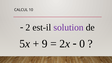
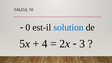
2: 2 -> 0
solution colour: purple -> blue
9: 9 -> 4
0: 0 -> 3
